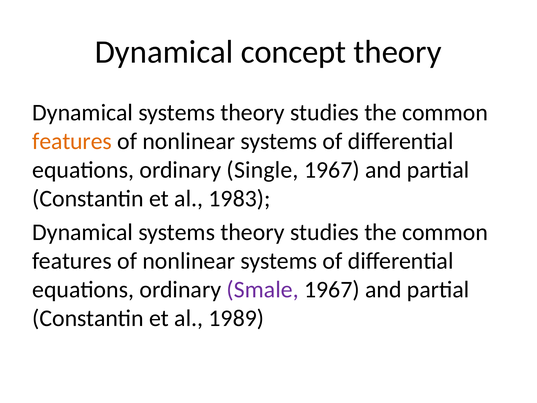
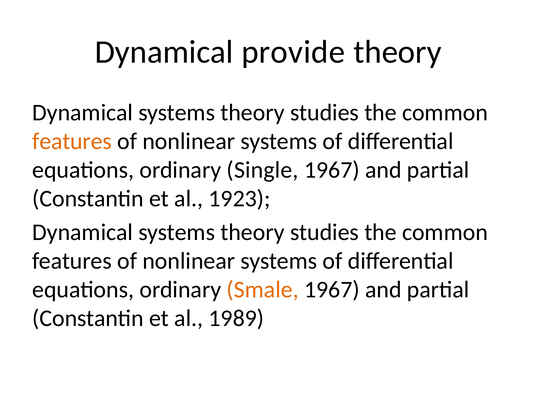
concept: concept -> provide
1983: 1983 -> 1923
Smale colour: purple -> orange
